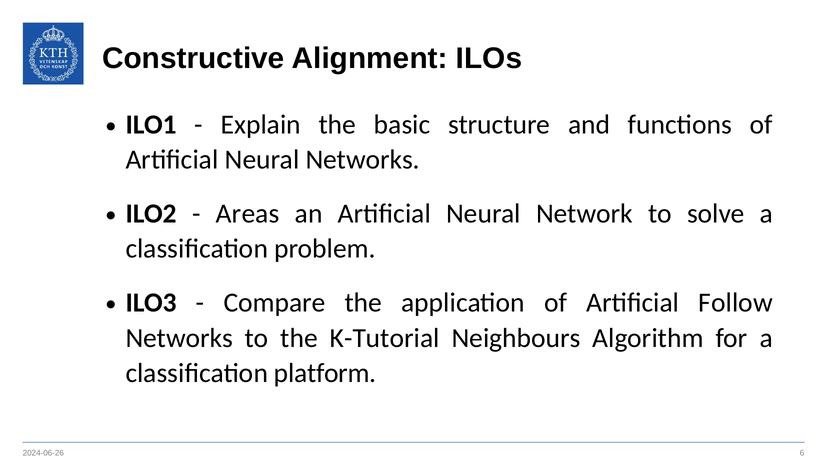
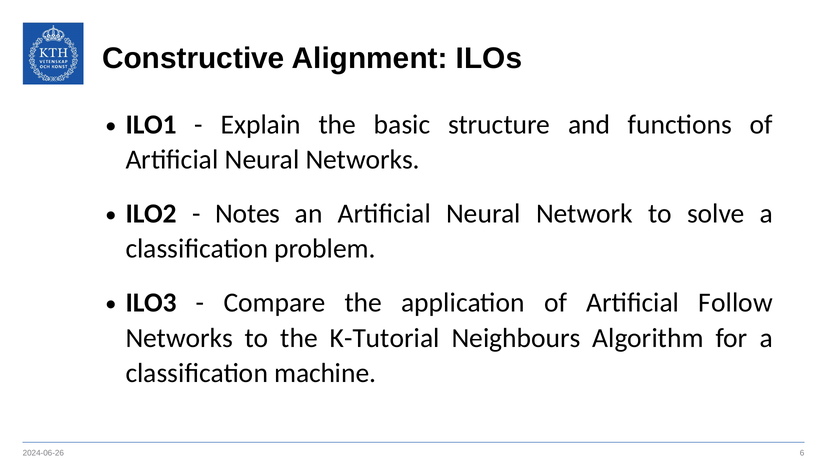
Areas: Areas -> Notes
platform: platform -> machine
